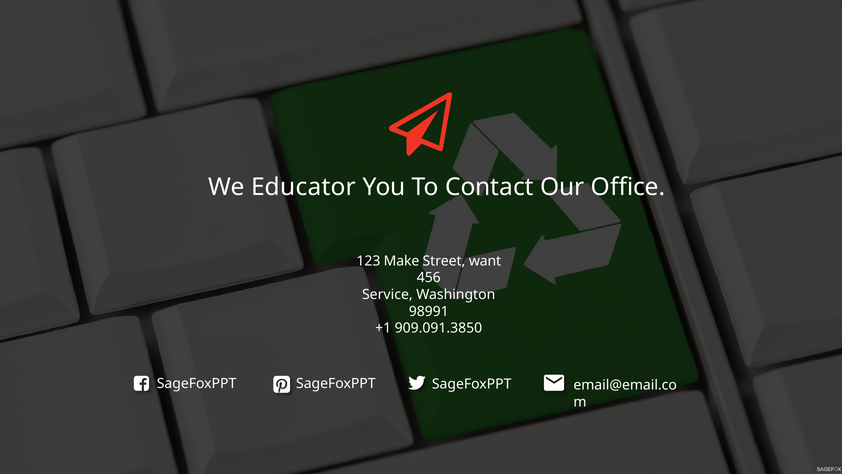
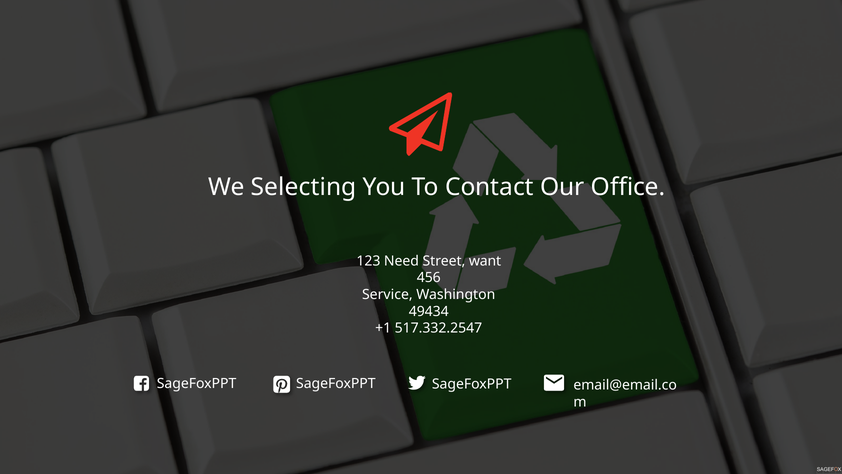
Educator: Educator -> Selecting
Make: Make -> Need
98991: 98991 -> 49434
909.091.3850: 909.091.3850 -> 517.332.2547
